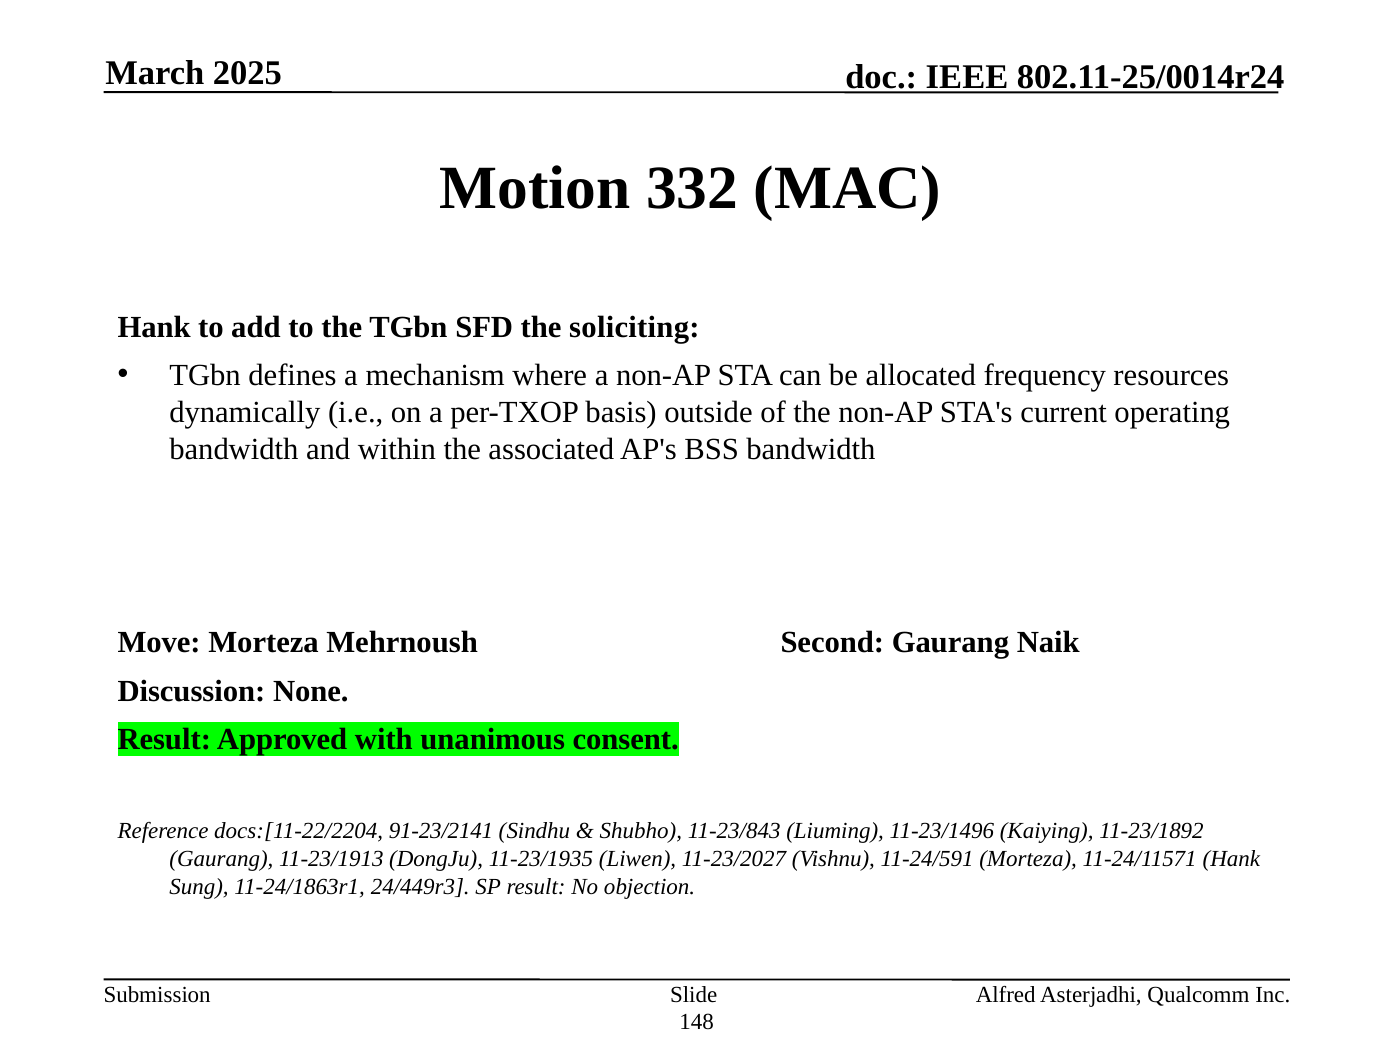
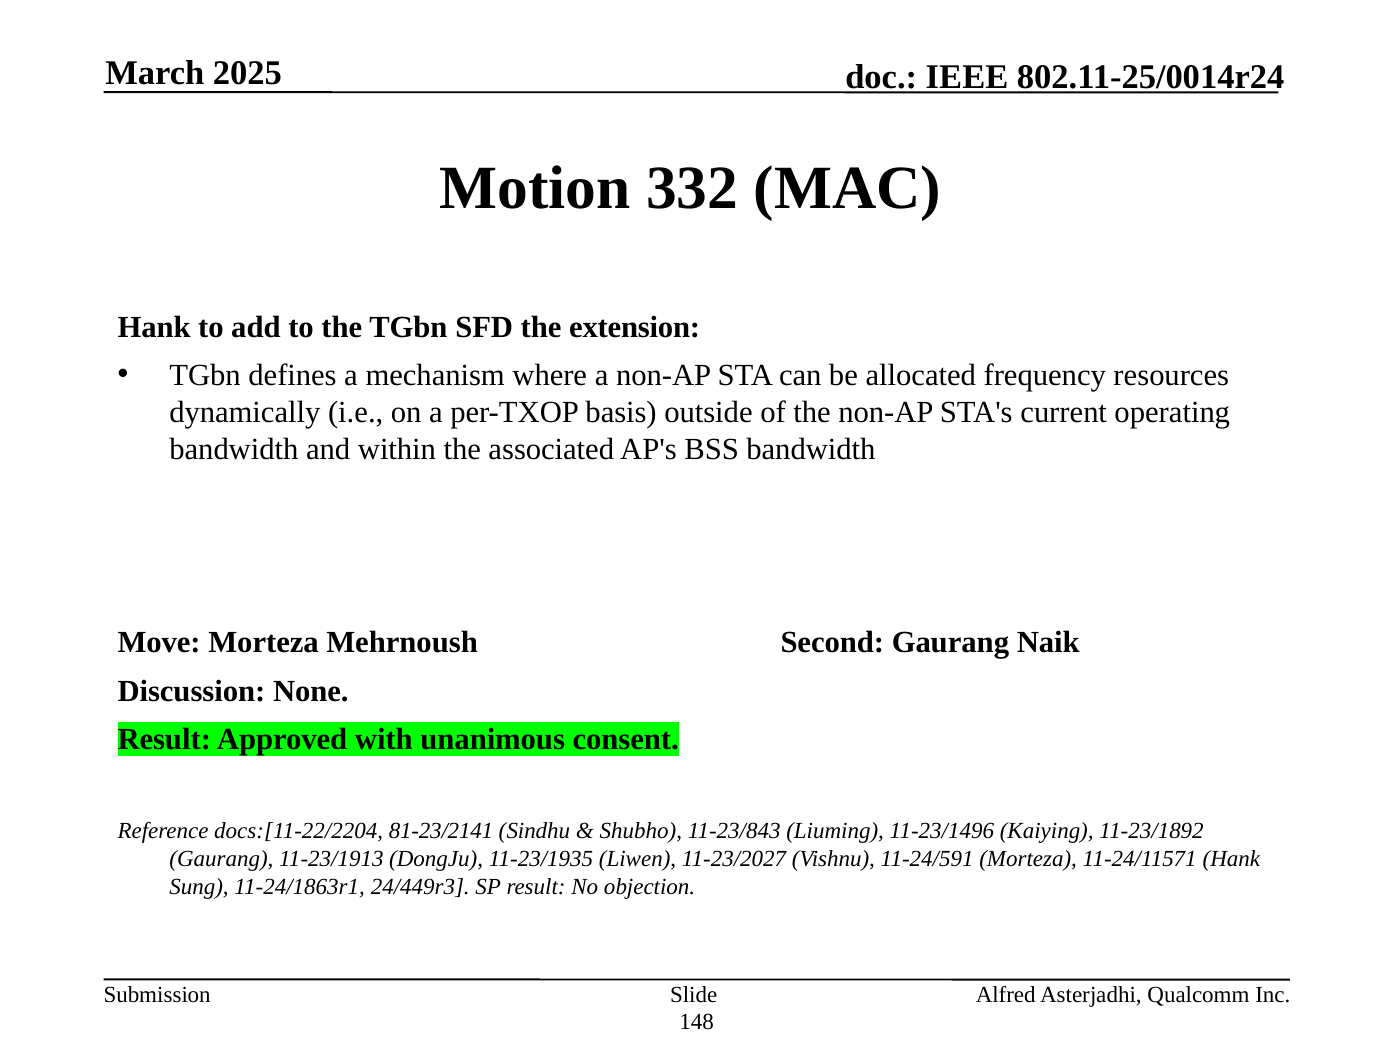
soliciting: soliciting -> extension
91-23/2141: 91-23/2141 -> 81-23/2141
